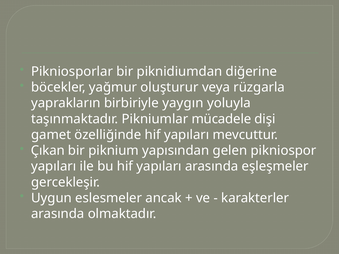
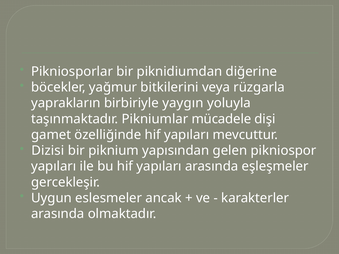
oluşturur: oluşturur -> bitkilerini
Çıkan: Çıkan -> Dizisi
